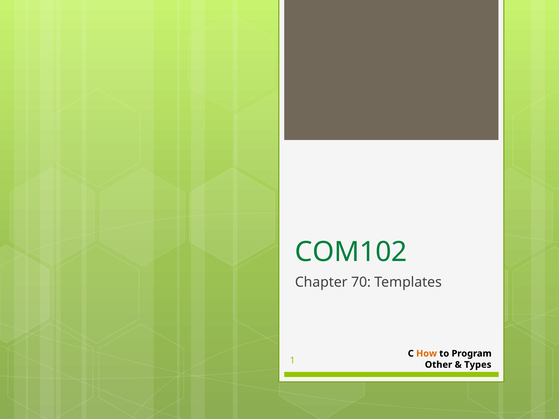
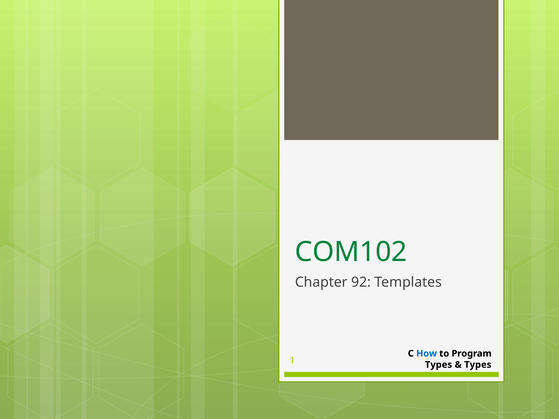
70: 70 -> 92
How colour: orange -> blue
Other at (439, 365): Other -> Types
